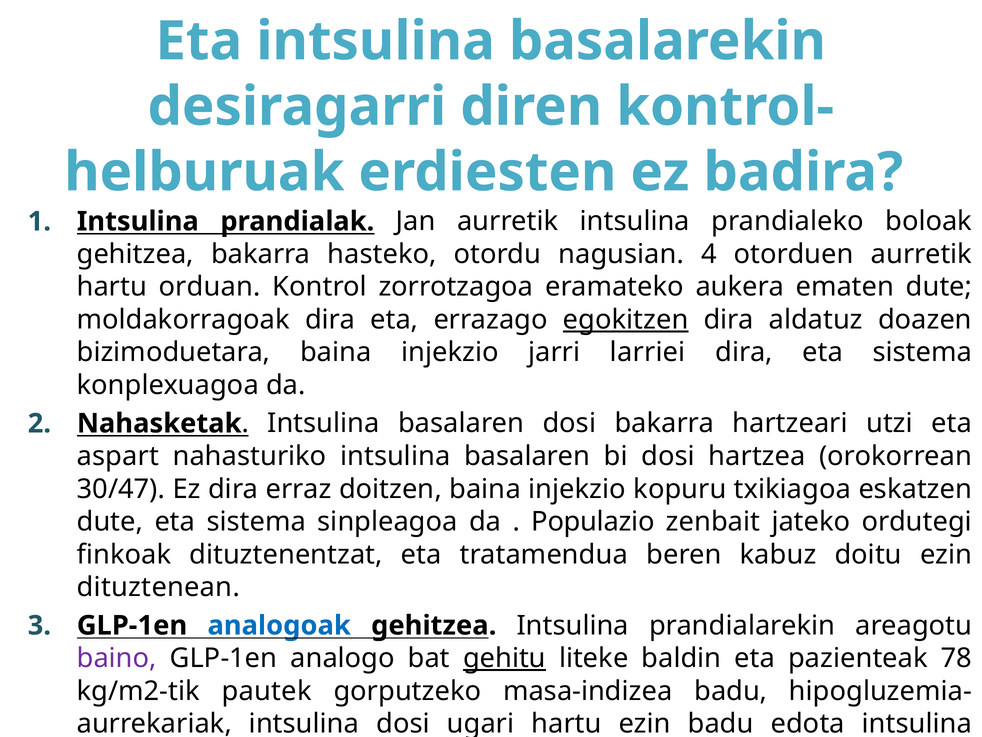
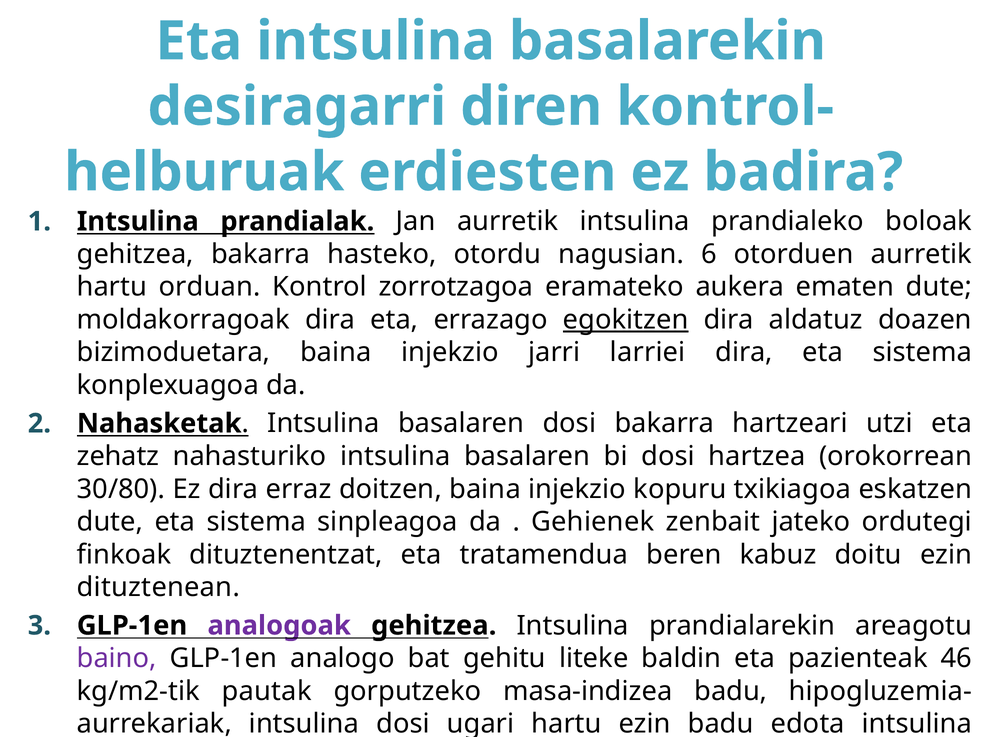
4: 4 -> 6
aspart: aspart -> zehatz
30/47: 30/47 -> 30/80
Populazio: Populazio -> Gehienek
analogoak colour: blue -> purple
gehitu underline: present -> none
78: 78 -> 46
pautek: pautek -> pautak
